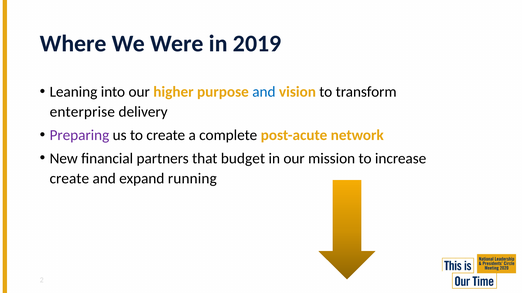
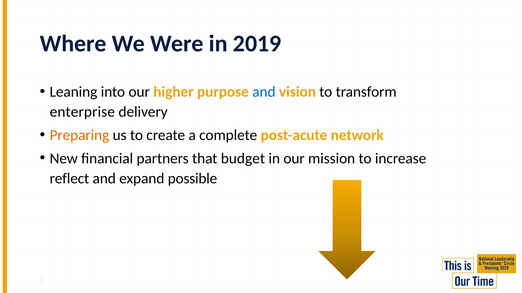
Preparing colour: purple -> orange
create at (69, 179): create -> reflect
running: running -> possible
